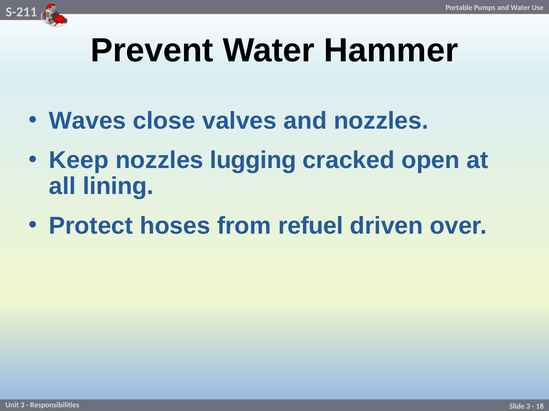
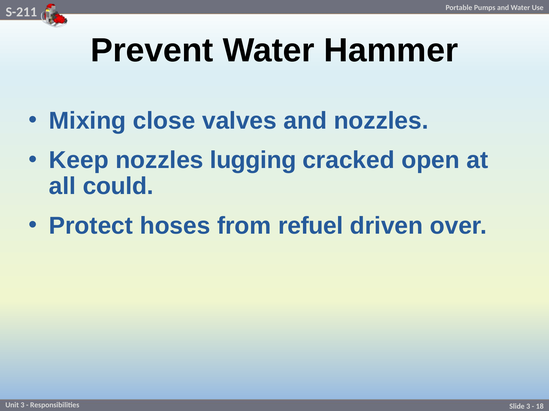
Waves: Waves -> Mixing
lining: lining -> could
